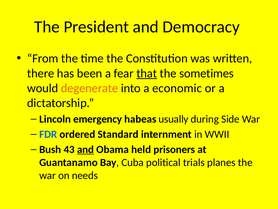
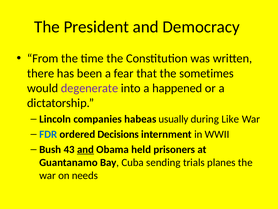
that underline: present -> none
degenerate colour: orange -> purple
economic: economic -> happened
emergency: emergency -> companies
Side: Side -> Like
Standard: Standard -> Decisions
political: political -> sending
